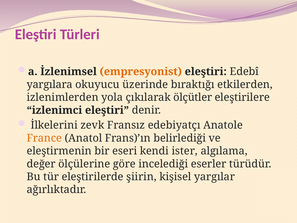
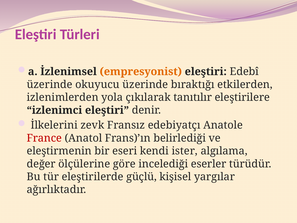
yargılara at (50, 84): yargılara -> üzerinde
ölçütler: ölçütler -> tanıtılır
France colour: orange -> red
şiirin: şiirin -> güçlü
